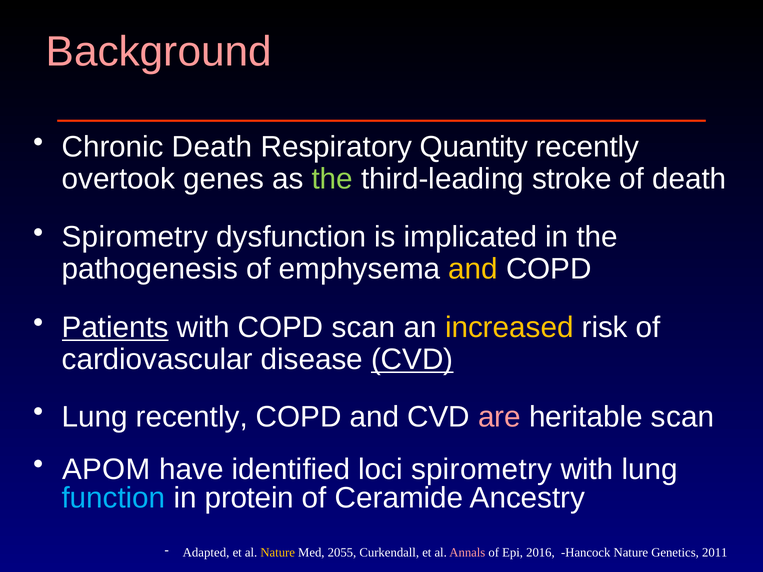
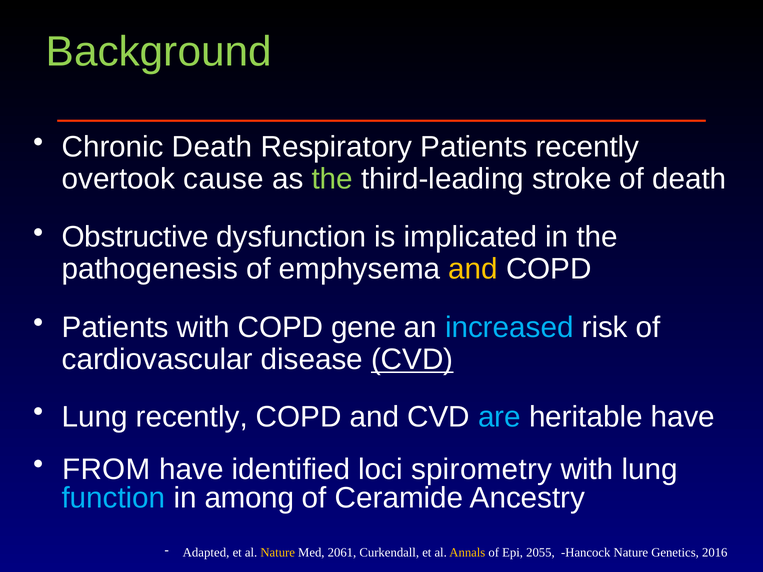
Background colour: pink -> light green
Respiratory Quantity: Quantity -> Patients
genes: genes -> cause
Spirometry at (135, 237): Spirometry -> Obstructive
Patients at (115, 328) underline: present -> none
COPD scan: scan -> gene
increased colour: yellow -> light blue
are colour: pink -> light blue
heritable scan: scan -> have
APOM: APOM -> FROM
protein: protein -> among
2055: 2055 -> 2061
Annals colour: pink -> yellow
2016: 2016 -> 2055
2011: 2011 -> 2016
